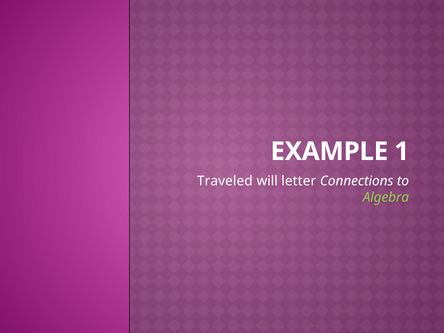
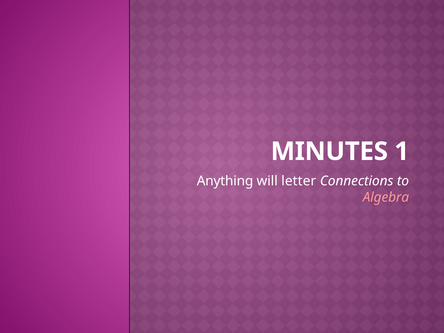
EXAMPLE: EXAMPLE -> MINUTES
Traveled: Traveled -> Anything
Algebra colour: light green -> pink
